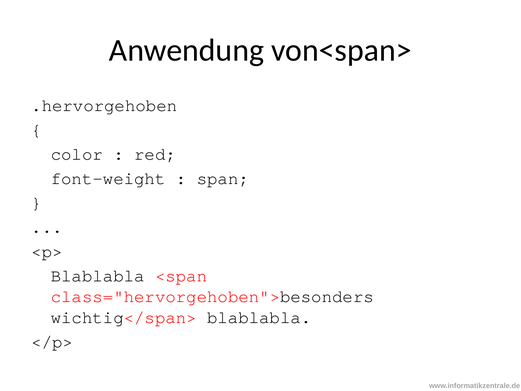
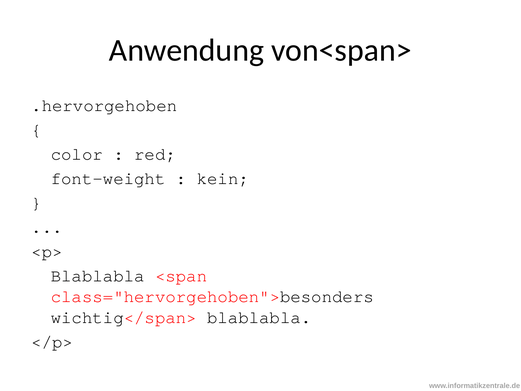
span: span -> kein
